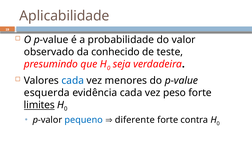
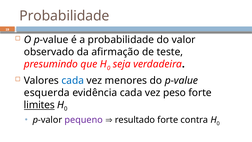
Aplicabilidade at (64, 16): Aplicabilidade -> Probabilidade
conhecido: conhecido -> afirmação
pequeno colour: blue -> purple
diferente: diferente -> resultado
